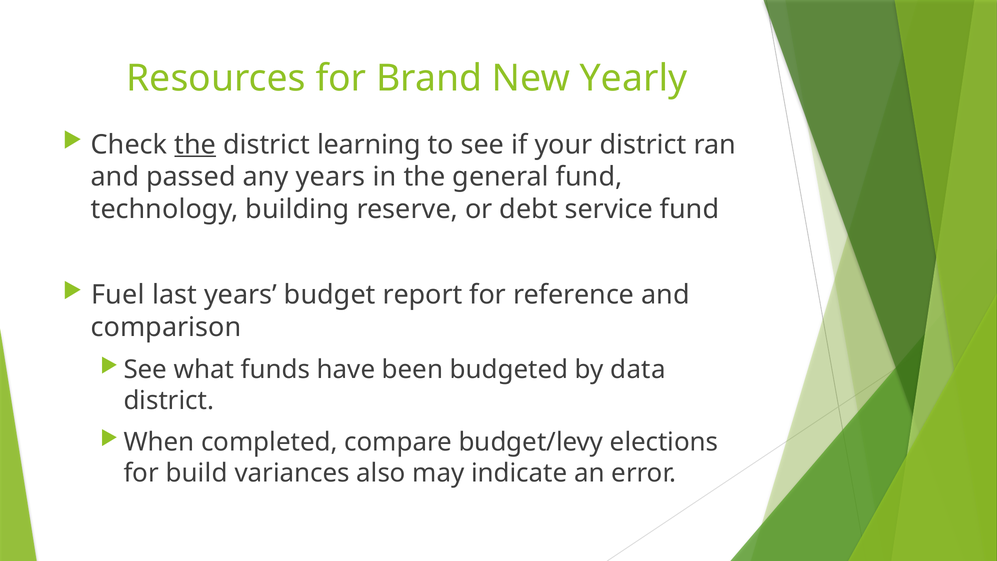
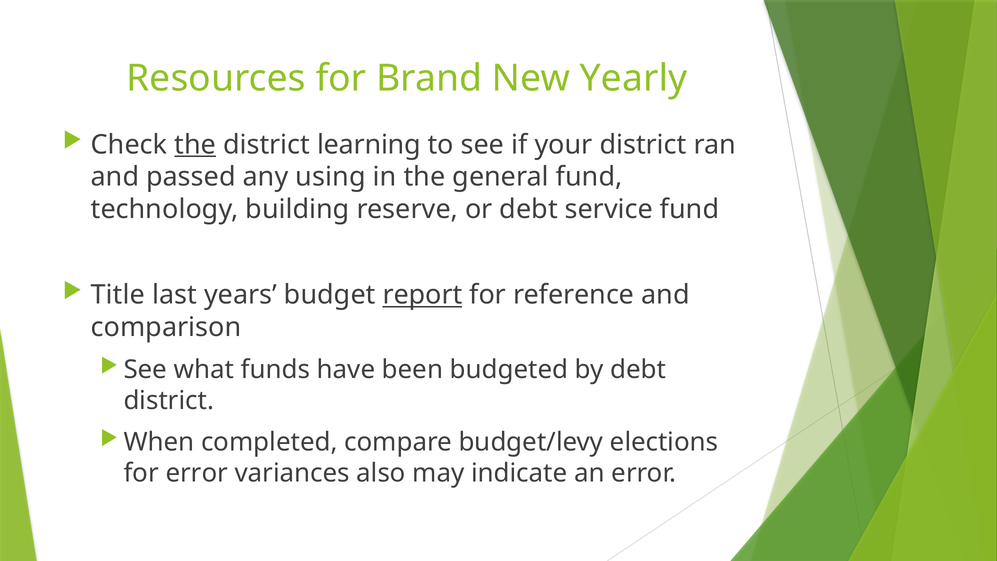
any years: years -> using
Fuel: Fuel -> Title
report underline: none -> present
by data: data -> debt
for build: build -> error
